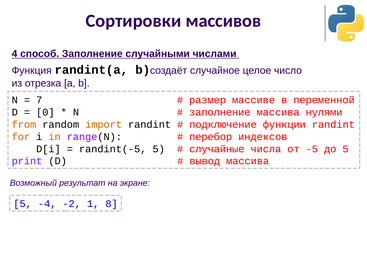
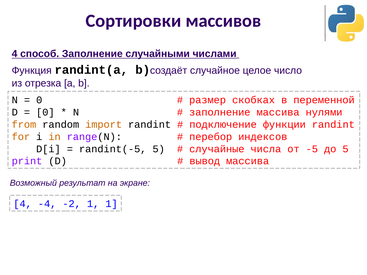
7 at (39, 100): 7 -> 0
массиве: массиве -> скобках
5 at (23, 204): 5 -> 4
1 8: 8 -> 1
